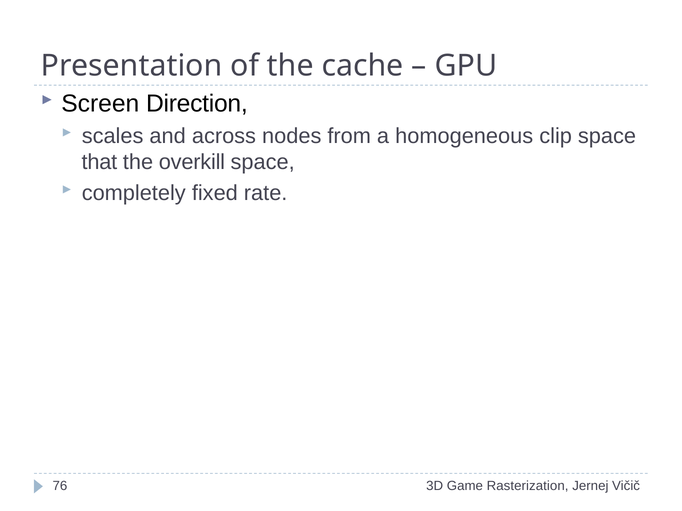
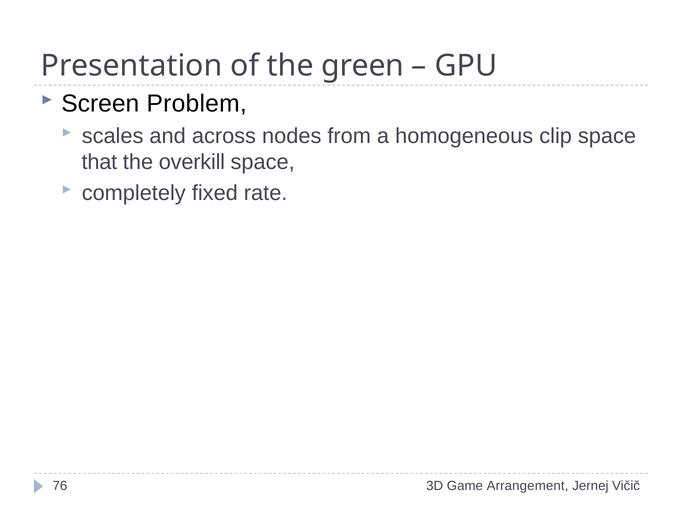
cache: cache -> green
Direction: Direction -> Problem
Rasterization: Rasterization -> Arrangement
